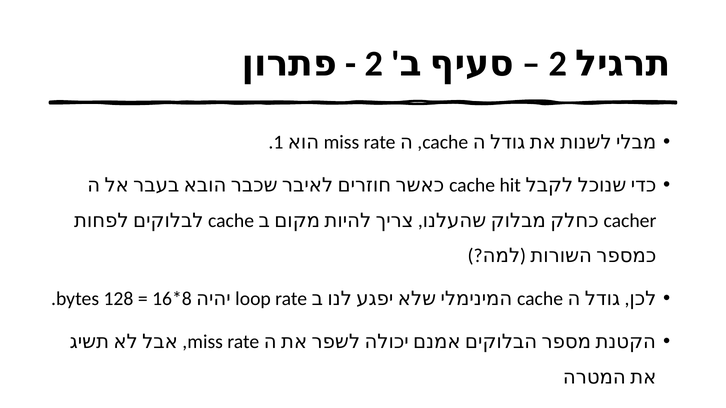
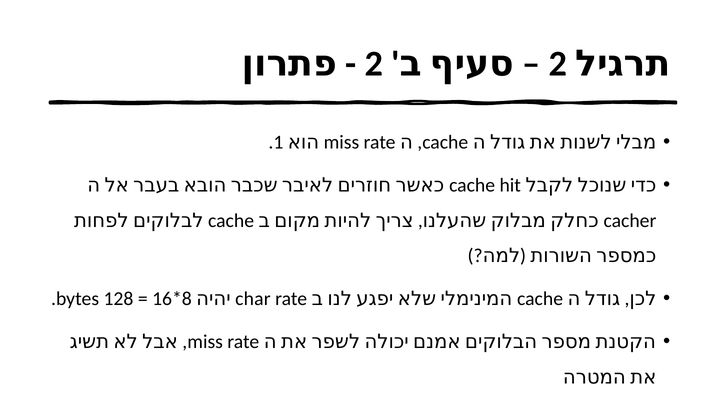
loop: loop -> char
